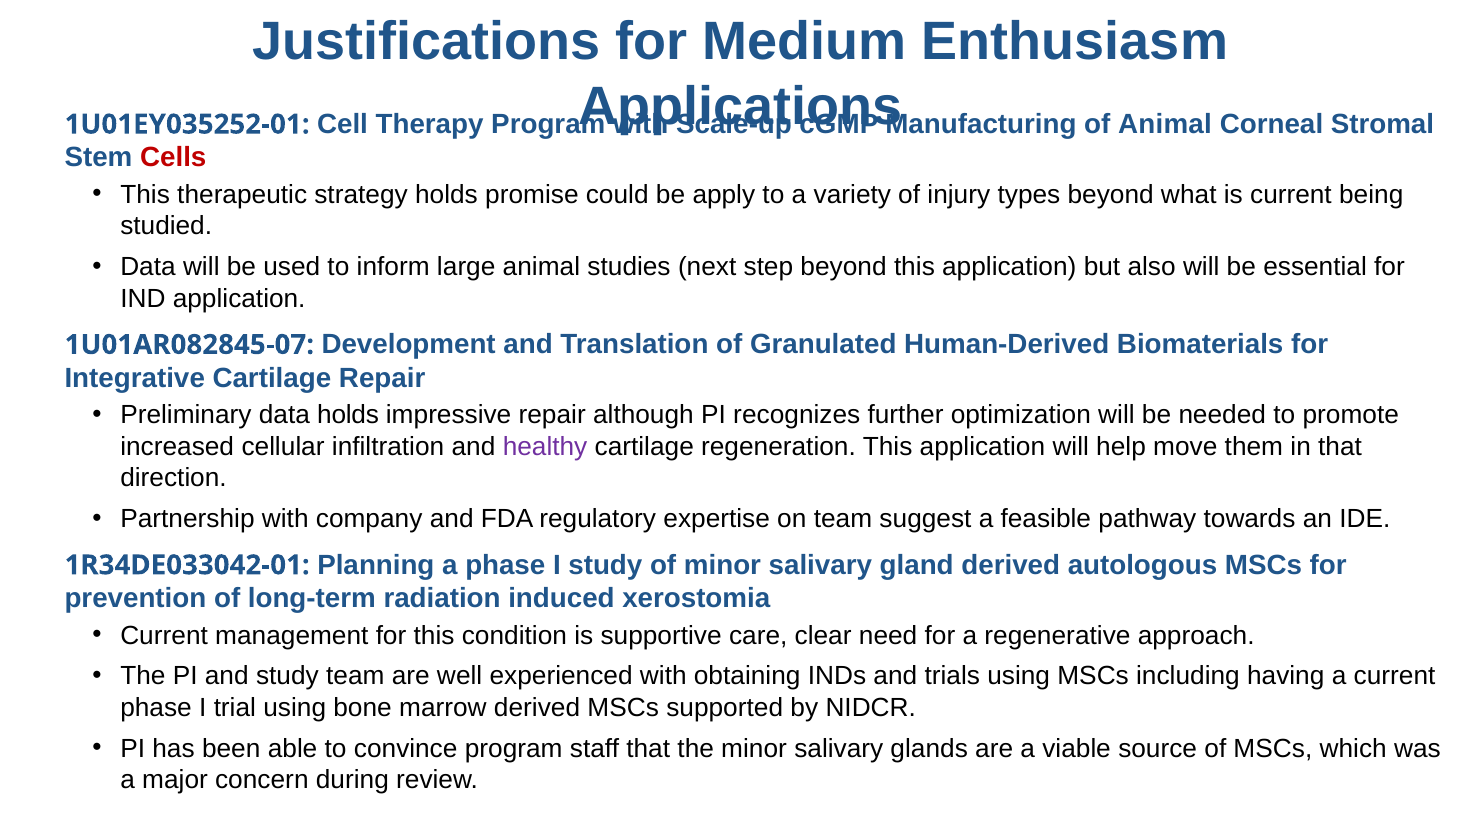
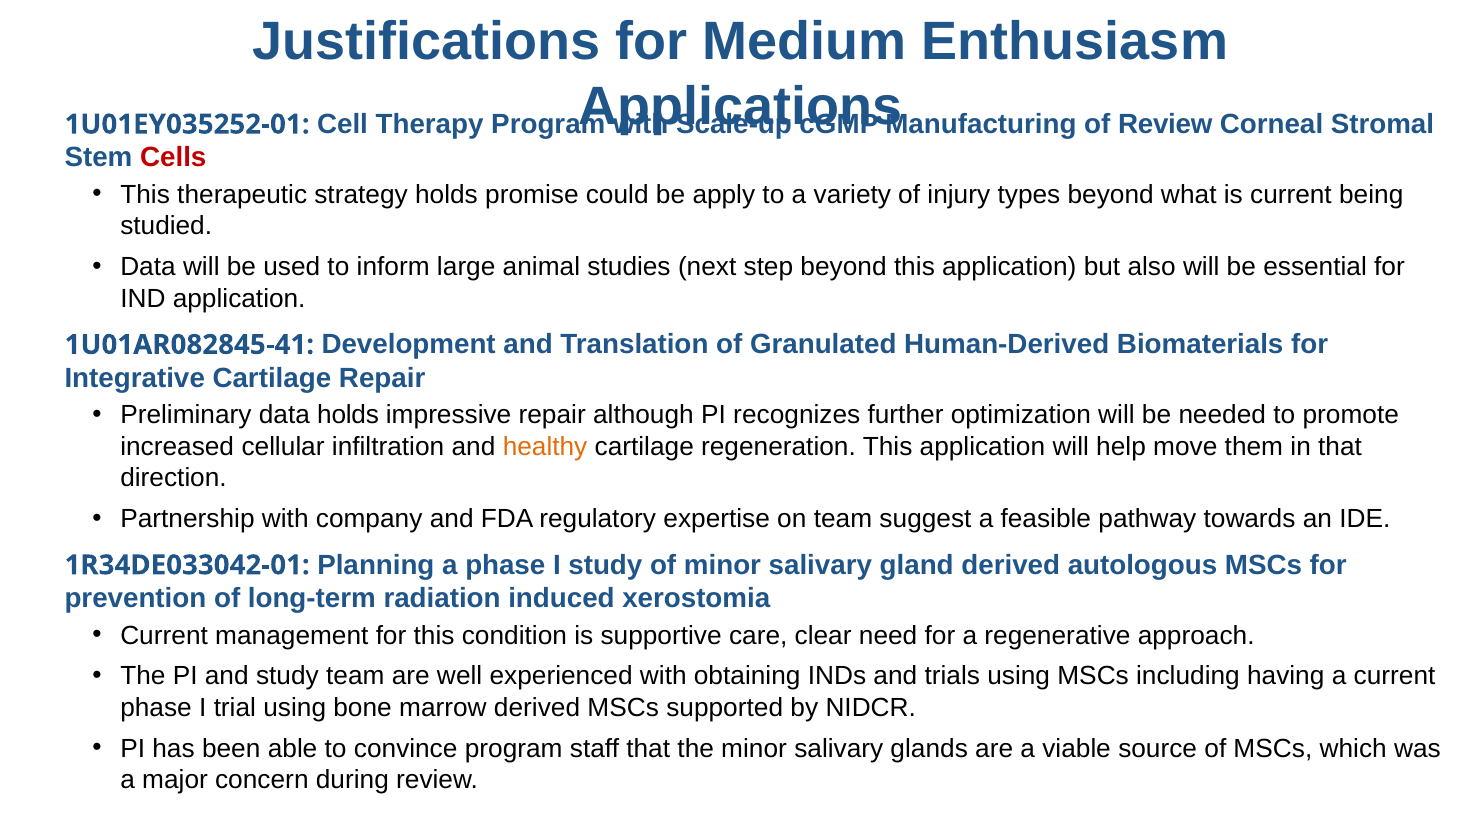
of Animal: Animal -> Review
1U01AR082845-07: 1U01AR082845-07 -> 1U01AR082845-41
healthy colour: purple -> orange
